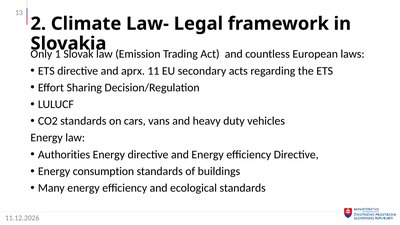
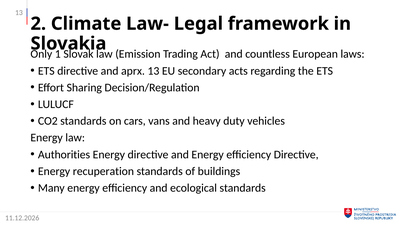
aprx 11: 11 -> 13
consumption: consumption -> recuperation
